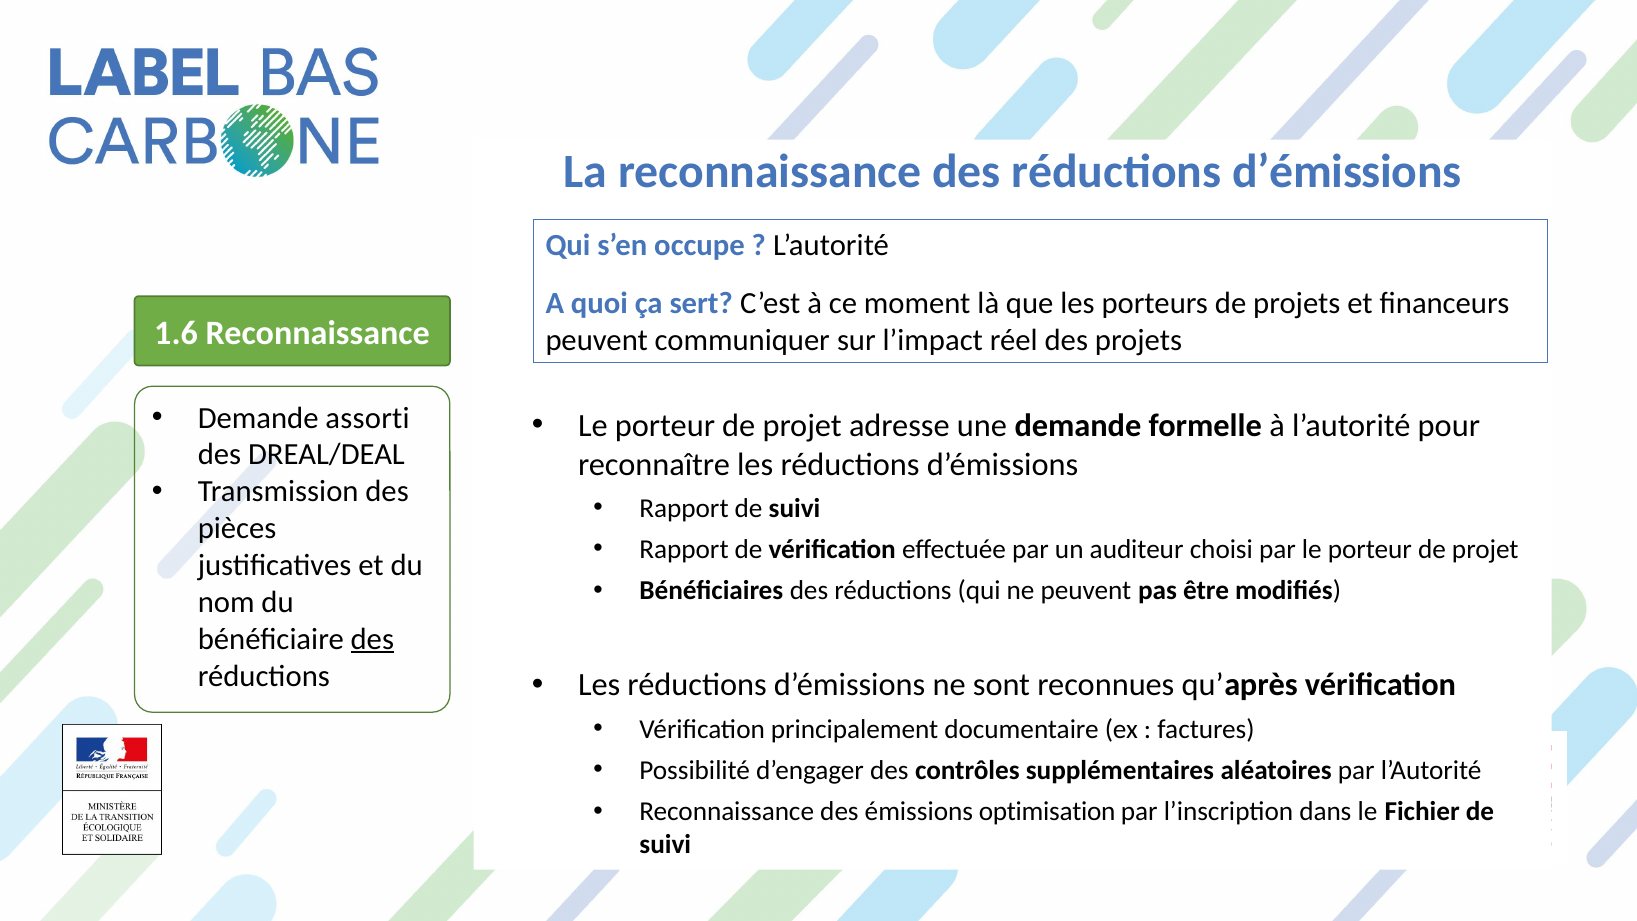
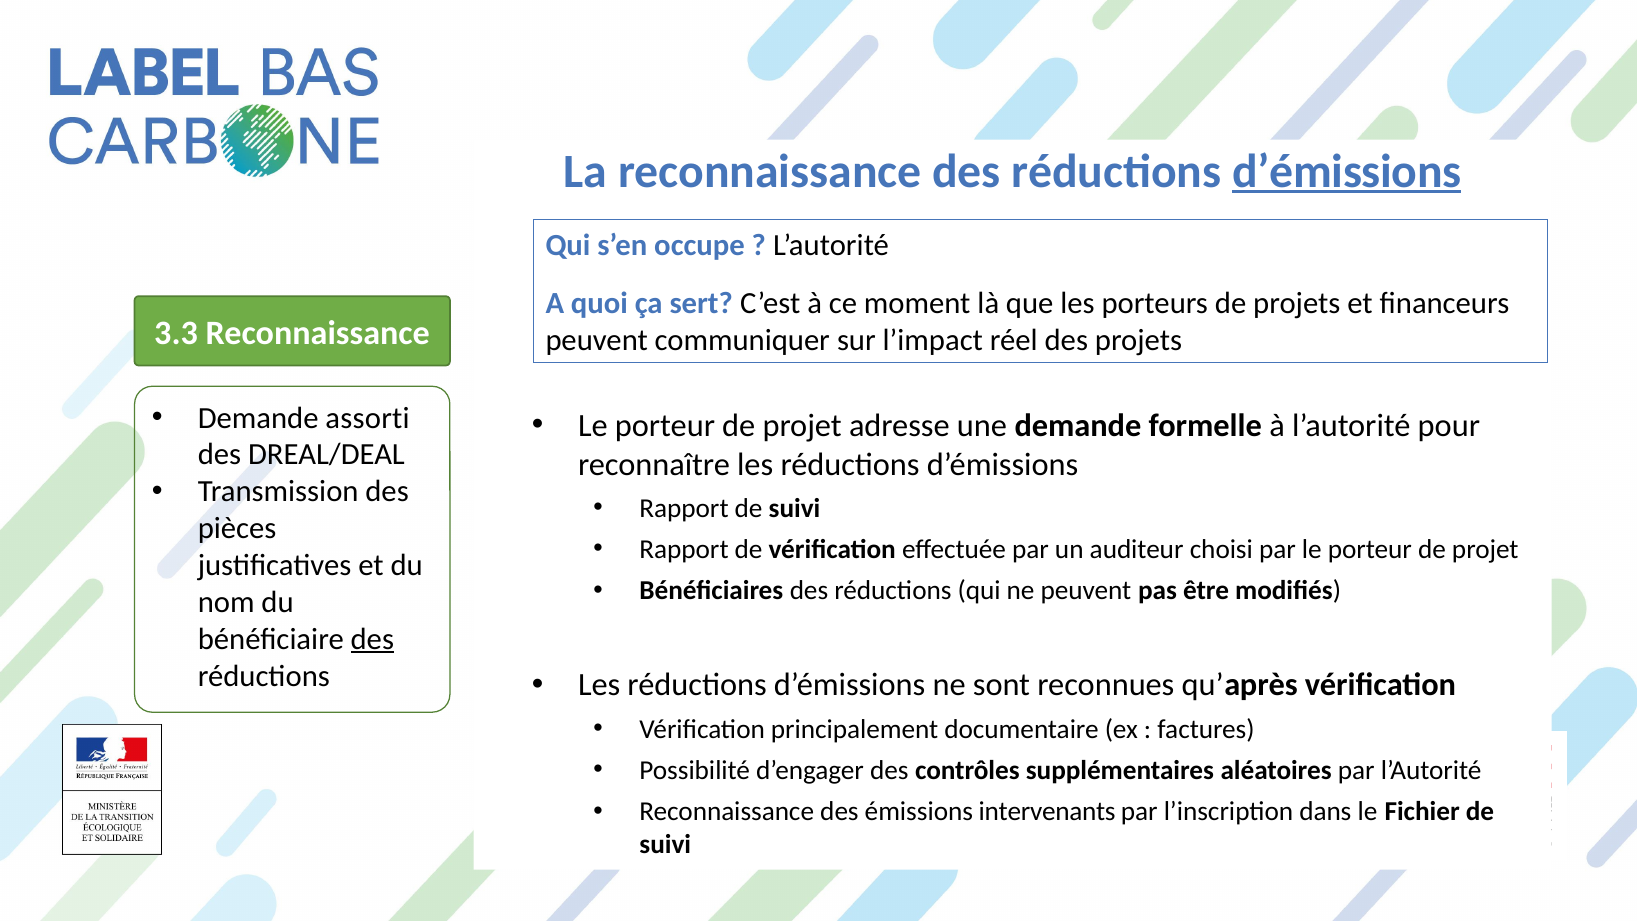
d’émissions at (1347, 171) underline: none -> present
1.6: 1.6 -> 3.3
optimisation: optimisation -> intervenants
